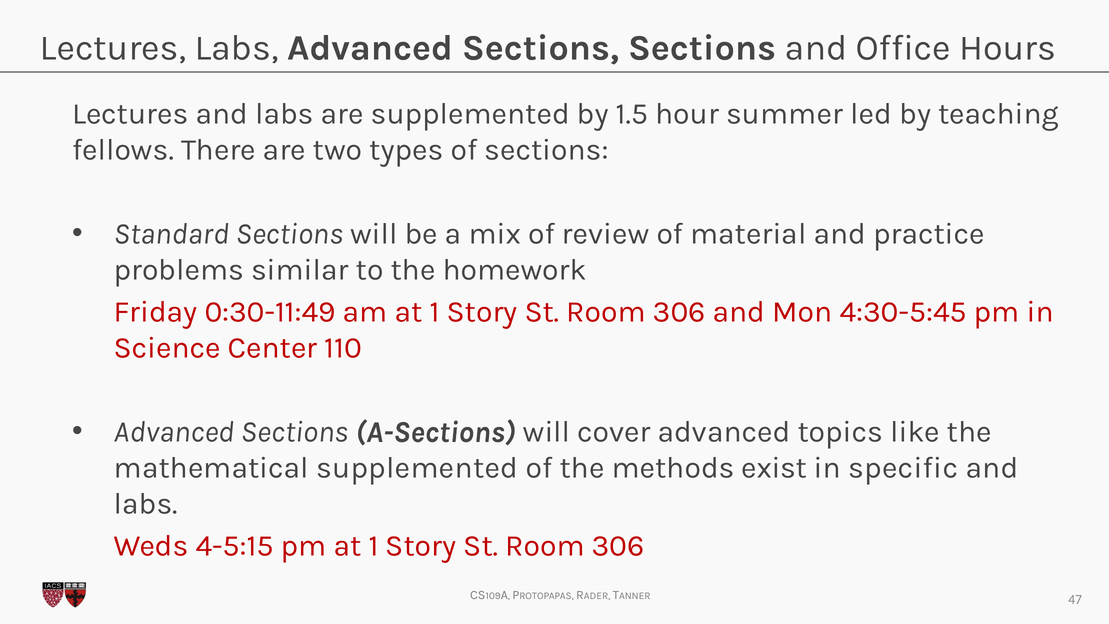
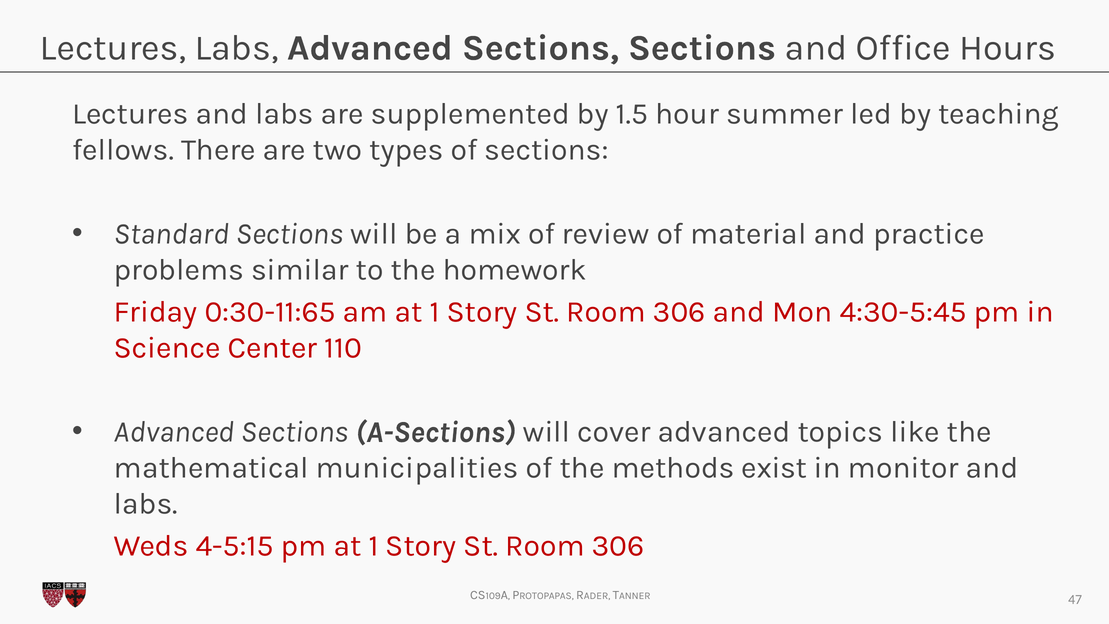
0:30-11:49: 0:30-11:49 -> 0:30-11:65
mathematical supplemented: supplemented -> municipalities
specific: specific -> monitor
